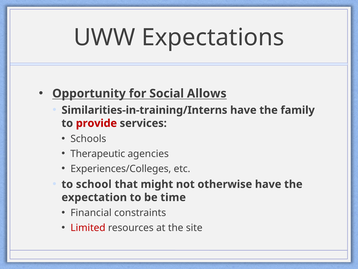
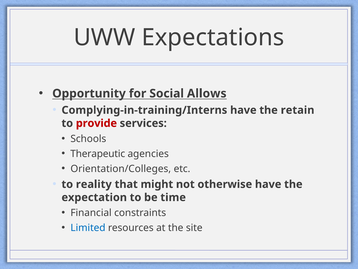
Similarities-in-training/Interns: Similarities-in-training/Interns -> Complying-in-training/Interns
family: family -> retain
Experiences/Colleges: Experiences/Colleges -> Orientation/Colleges
school: school -> reality
Limited colour: red -> blue
